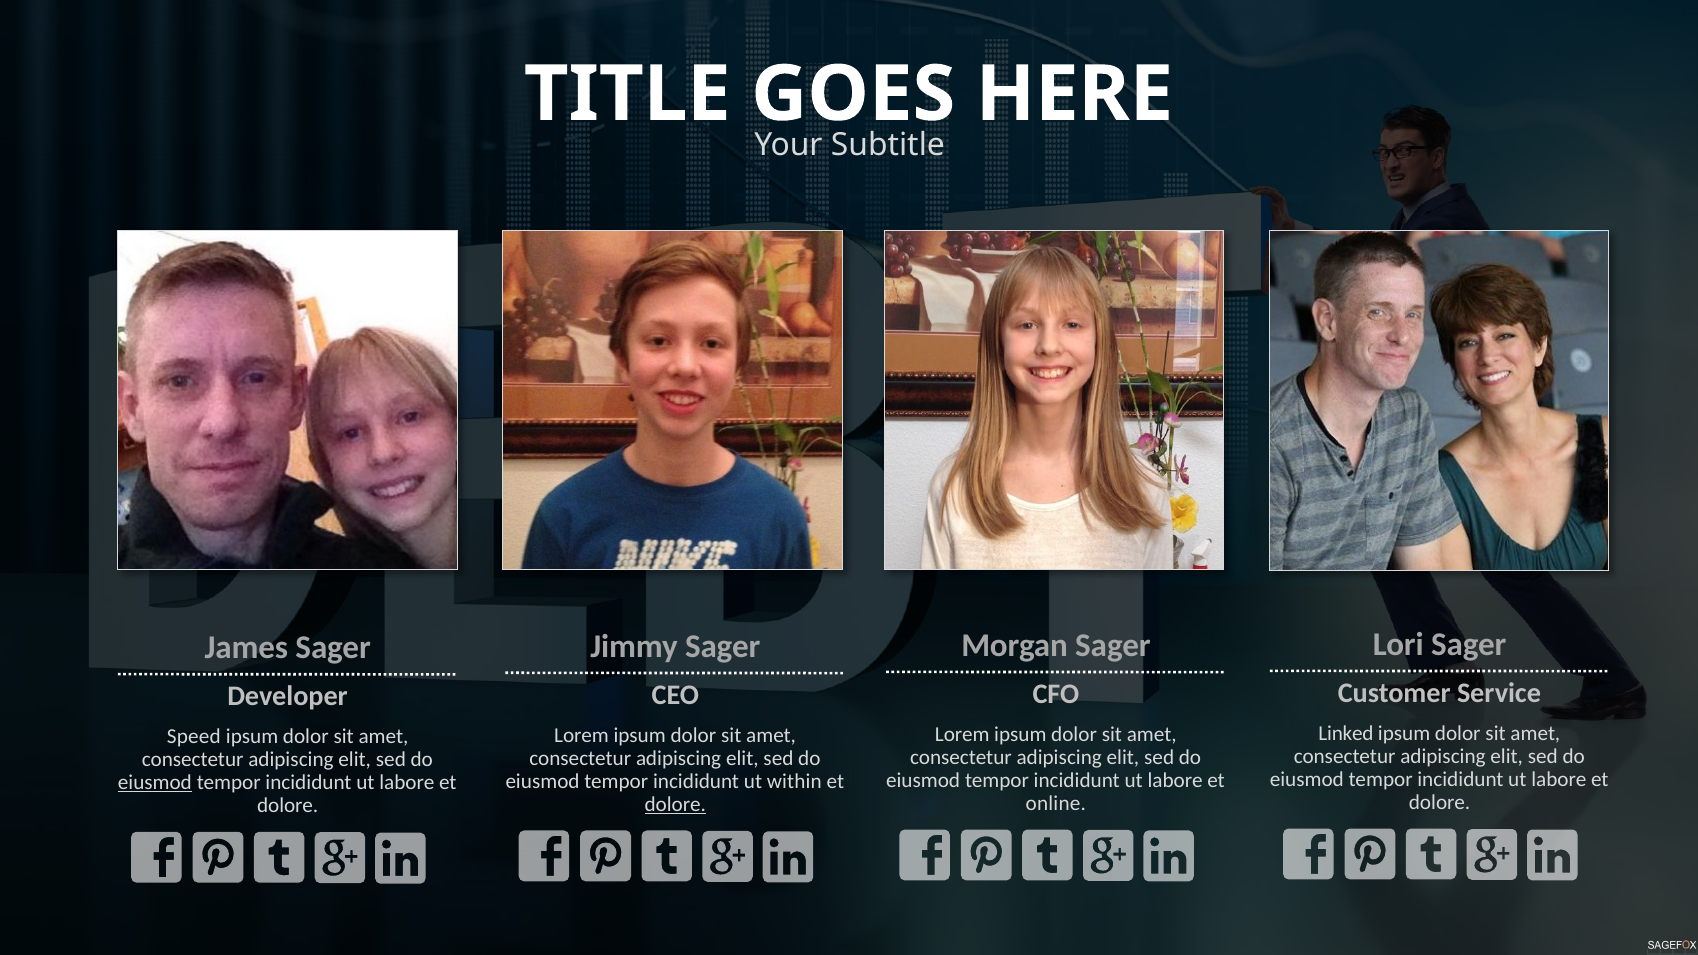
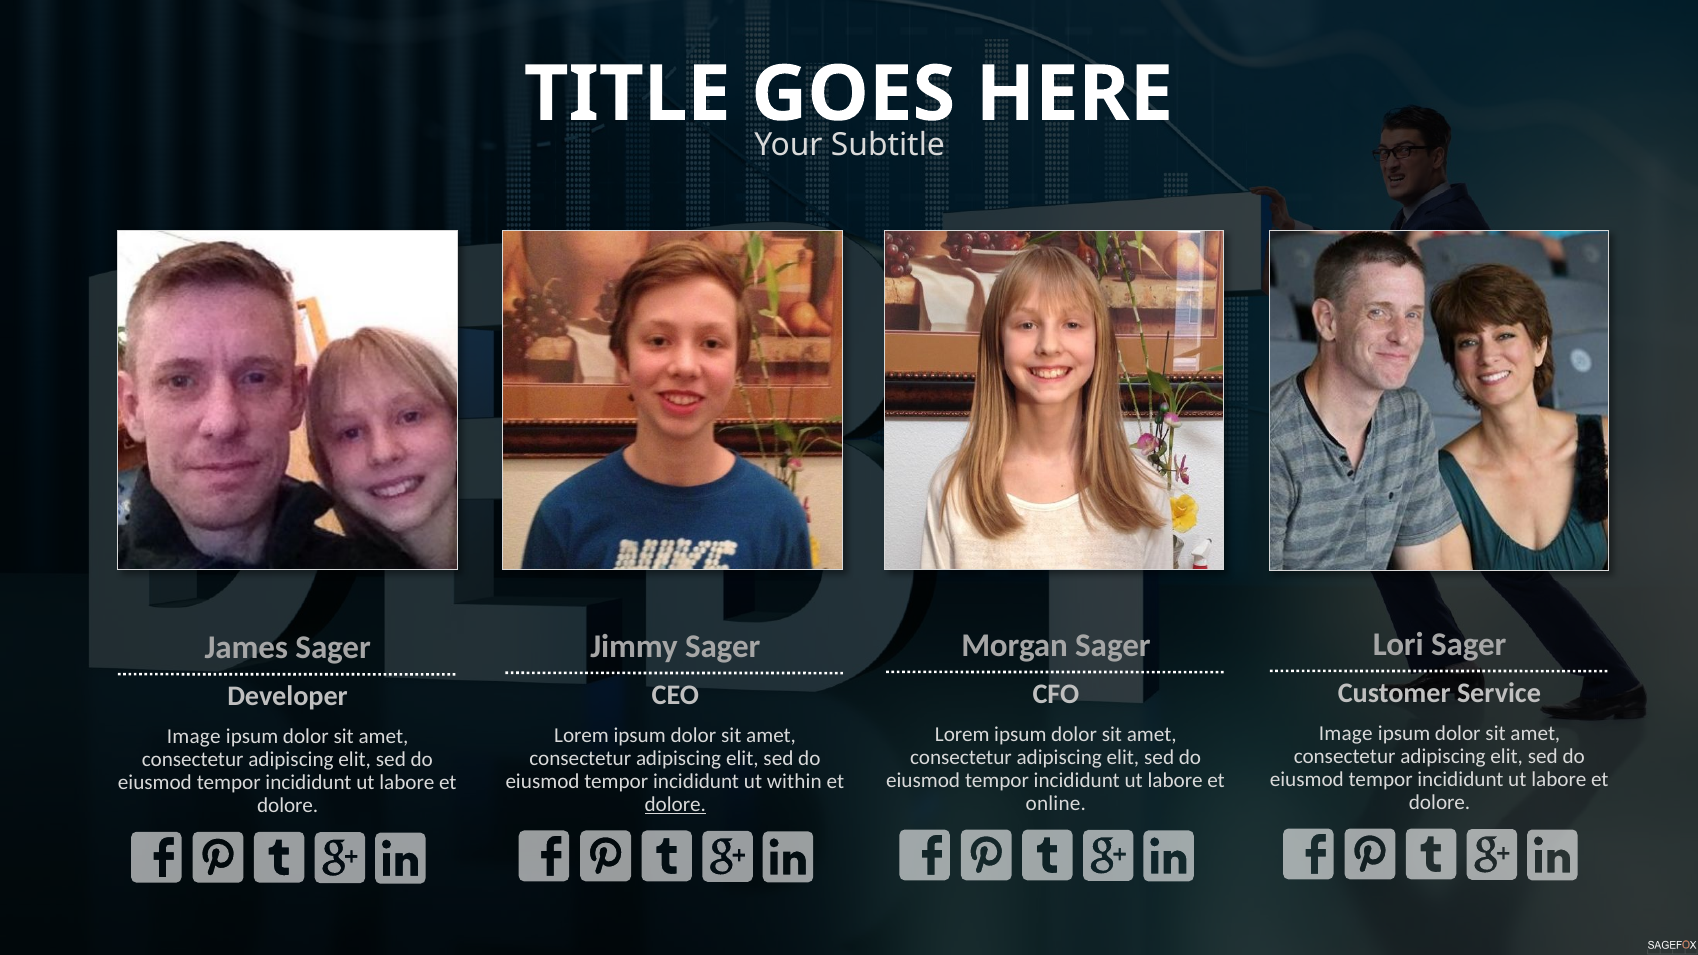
Linked at (1346, 733): Linked -> Image
Speed at (194, 737): Speed -> Image
eiusmod at (155, 783) underline: present -> none
